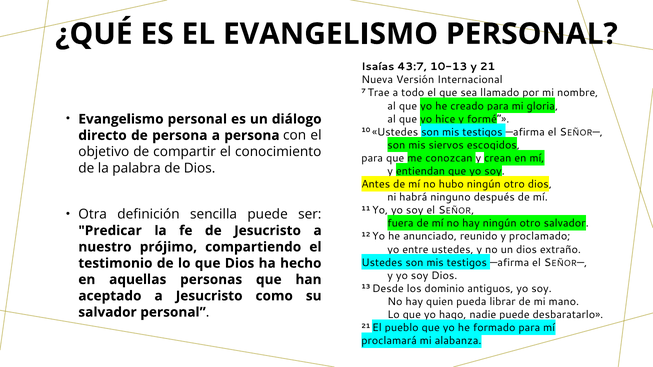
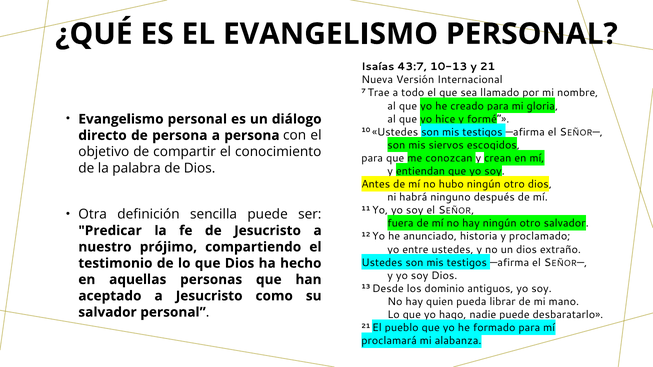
reunido: reunido -> historia
